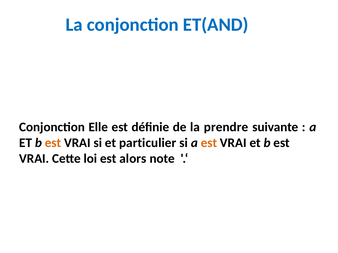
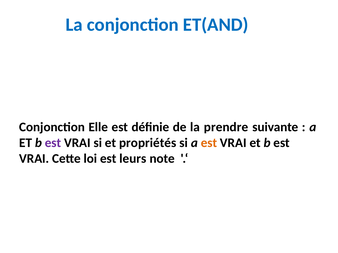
est at (53, 143) colour: orange -> purple
particulier: particulier -> propriétés
alors: alors -> leurs
